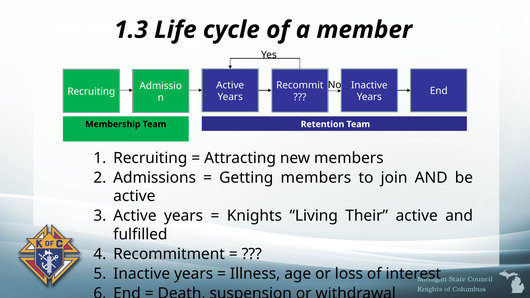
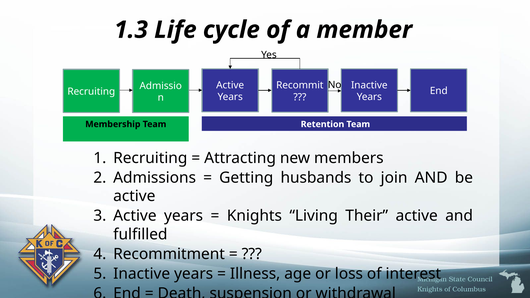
Getting members: members -> husbands
